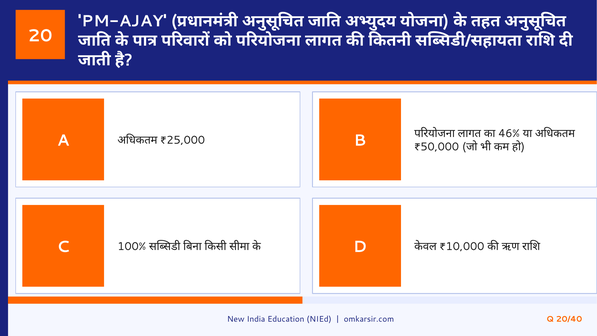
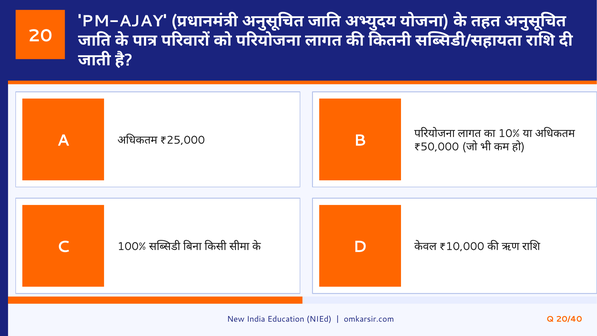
46%: 46% -> 10%
